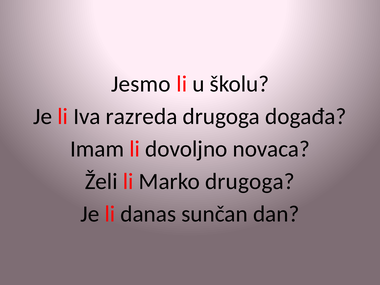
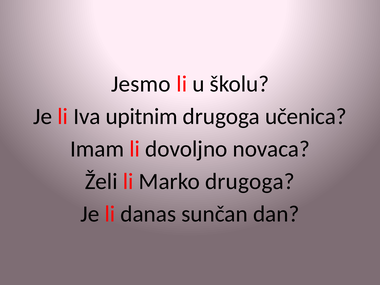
razreda: razreda -> upitnim
događa: događa -> učenica
